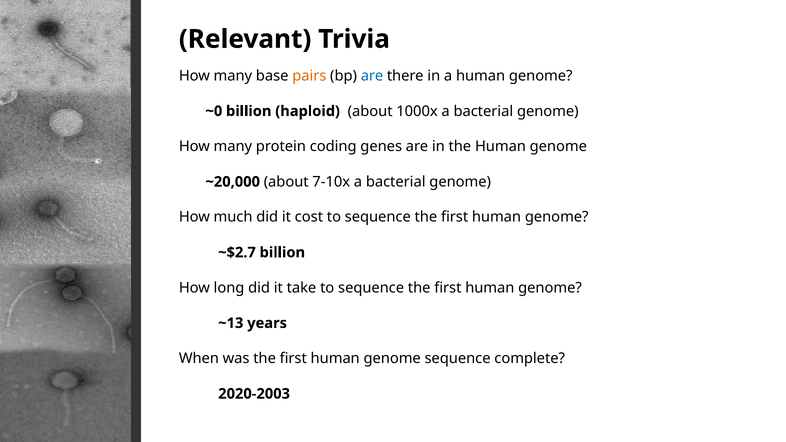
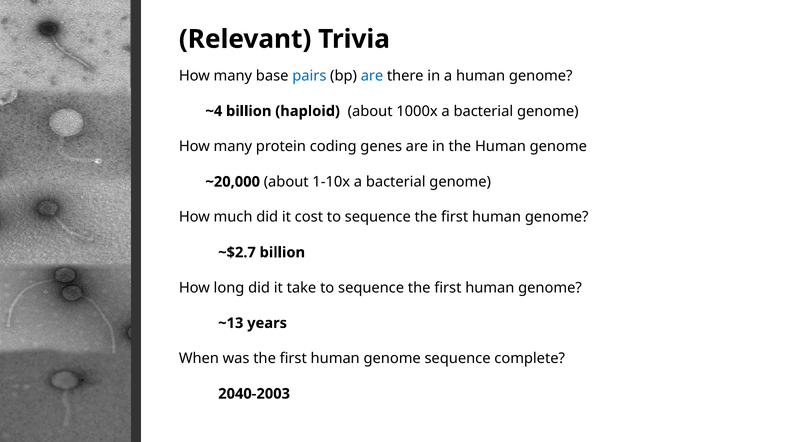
pairs colour: orange -> blue
~0: ~0 -> ~4
7-10x: 7-10x -> 1-10x
2020-2003: 2020-2003 -> 2040-2003
